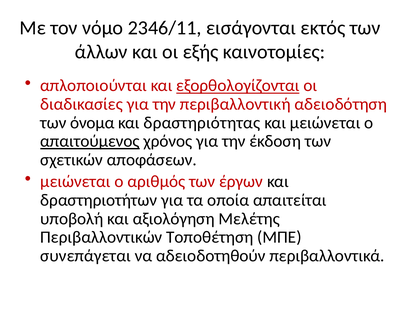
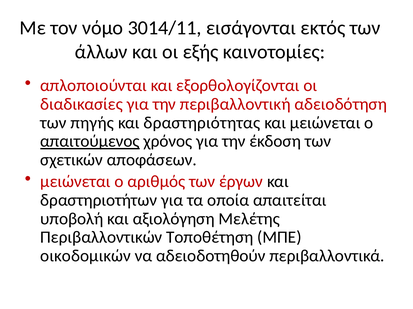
2346/11: 2346/11 -> 3014/11
εξορθολογίζονται underline: present -> none
όνομα: όνομα -> πηγής
συνεπάγεται: συνεπάγεται -> οικοδομικών
